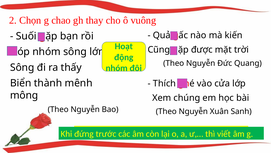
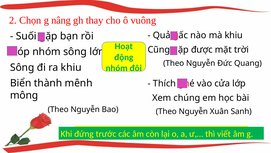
chao: chao -> nâng
mà kiến: kiến -> khiu
ra thấy: thấy -> khiu
